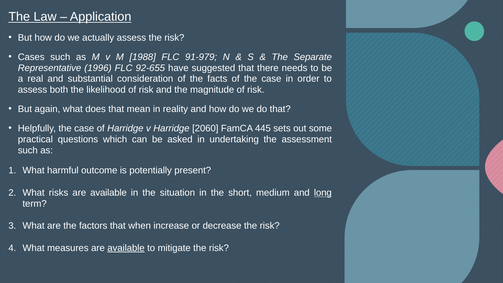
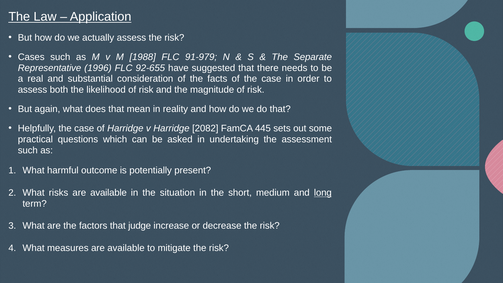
2060: 2060 -> 2082
when: when -> judge
available at (126, 248) underline: present -> none
